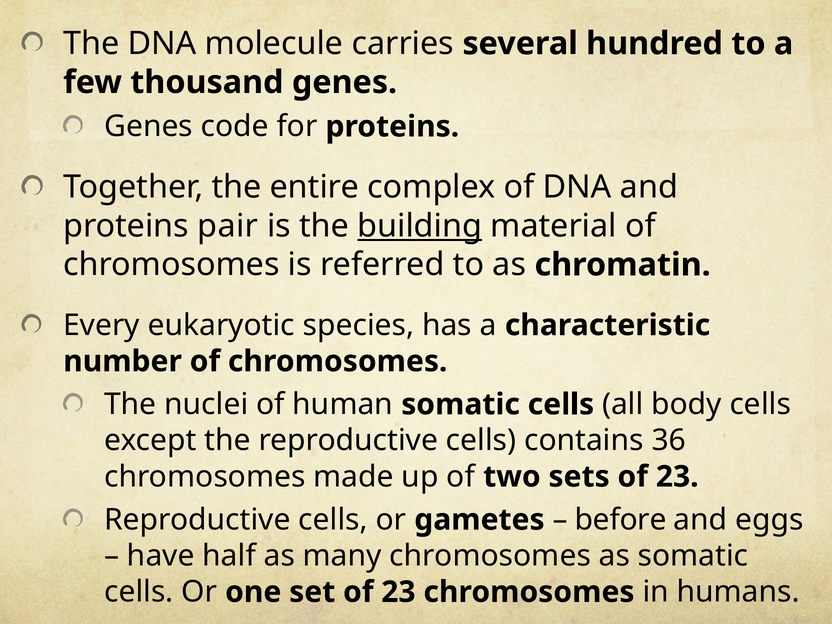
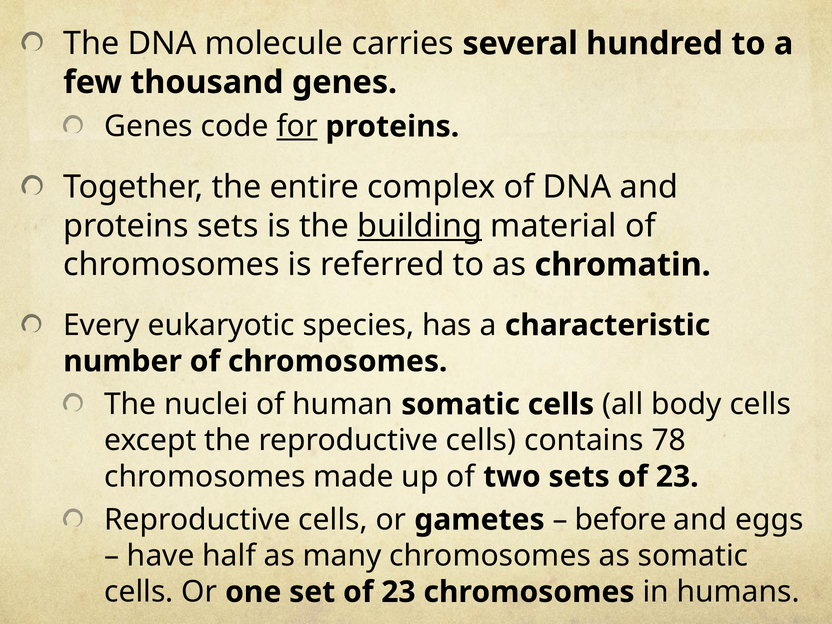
for underline: none -> present
proteins pair: pair -> sets
36: 36 -> 78
